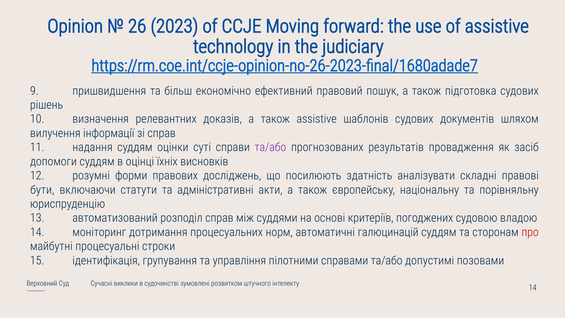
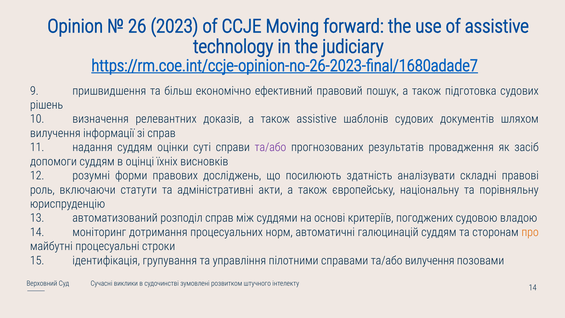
бути: бути -> роль
про colour: red -> orange
та/або допустимі: допустимі -> вилучення
